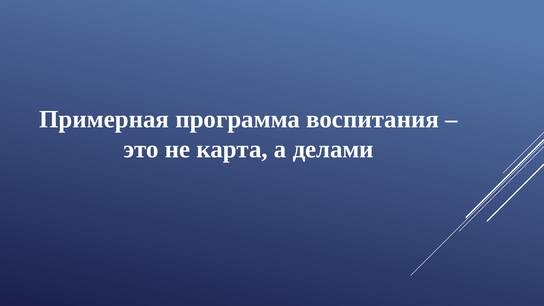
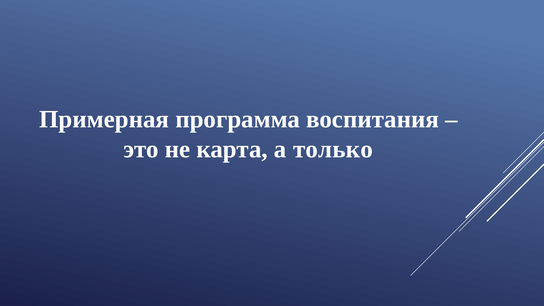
делами: делами -> только
